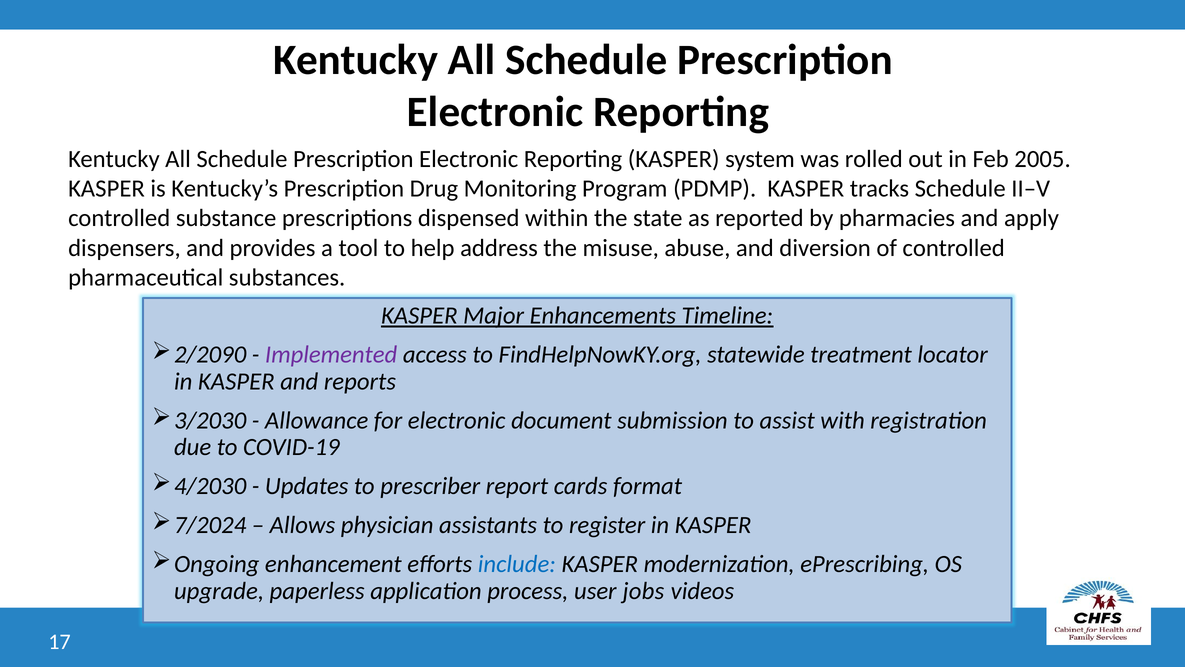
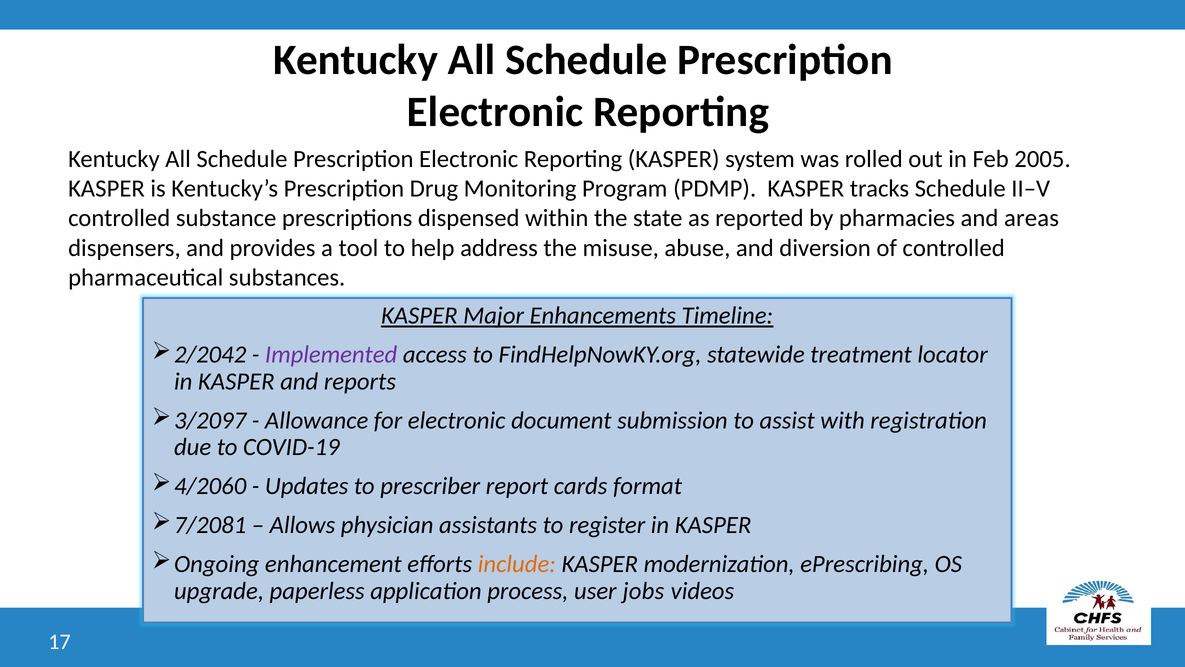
apply: apply -> areas
2/2090: 2/2090 -> 2/2042
3/2030: 3/2030 -> 3/2097
4/2030: 4/2030 -> 4/2060
7/2024: 7/2024 -> 7/2081
include colour: blue -> orange
